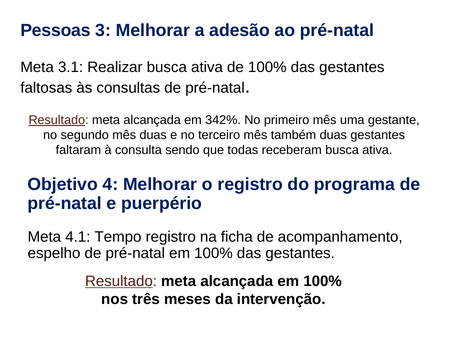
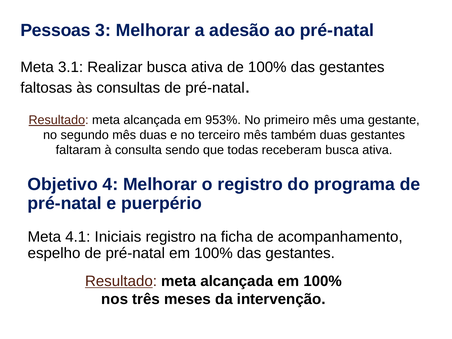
342%: 342% -> 953%
Tempo: Tempo -> Iniciais
